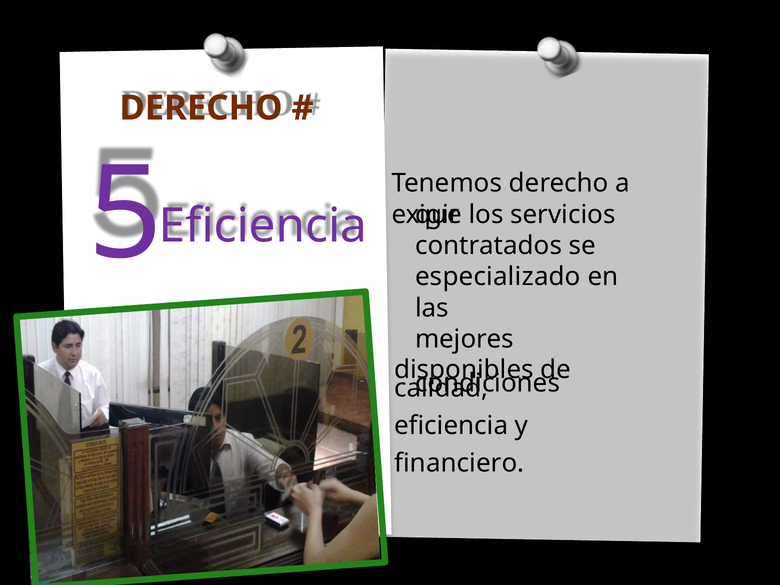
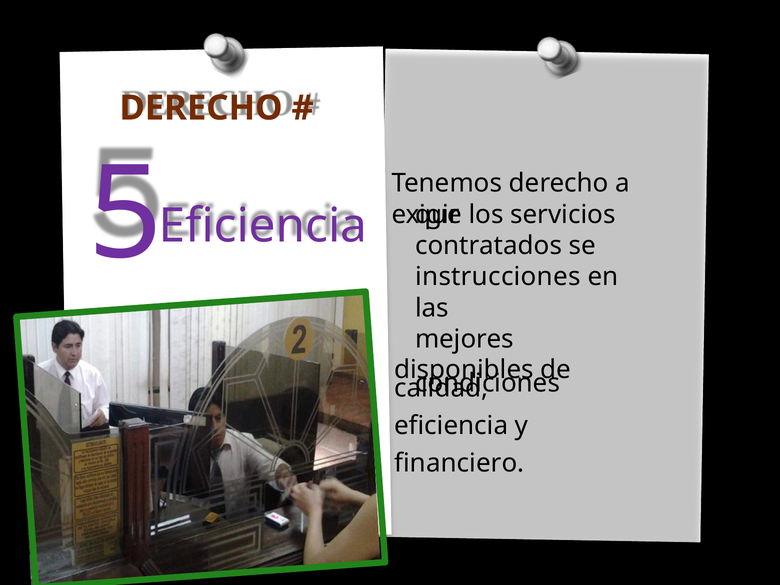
especializado: especializado -> instrucciones
